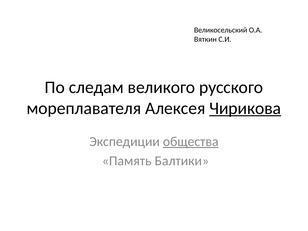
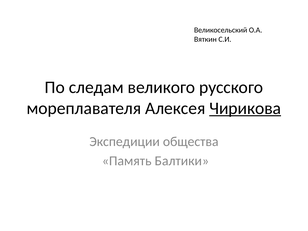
общества underline: present -> none
